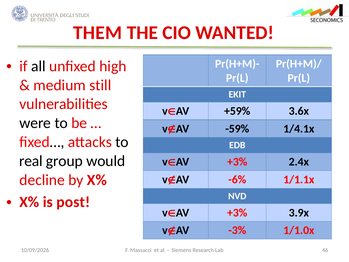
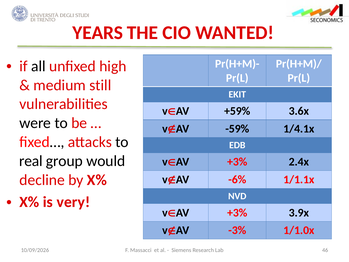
THEM: THEM -> YEARS
post: post -> very
